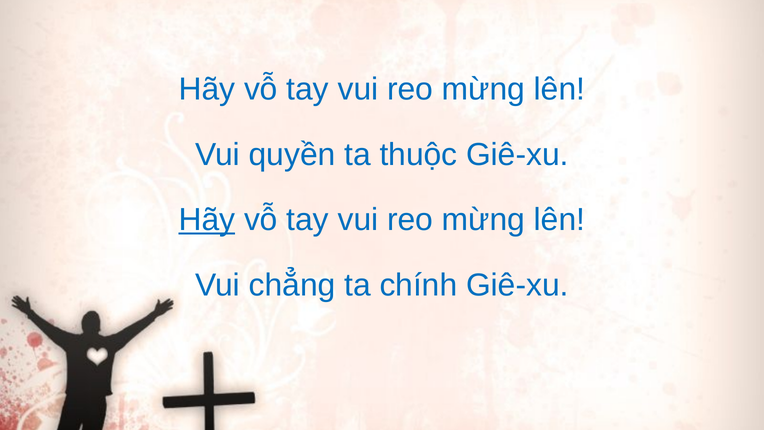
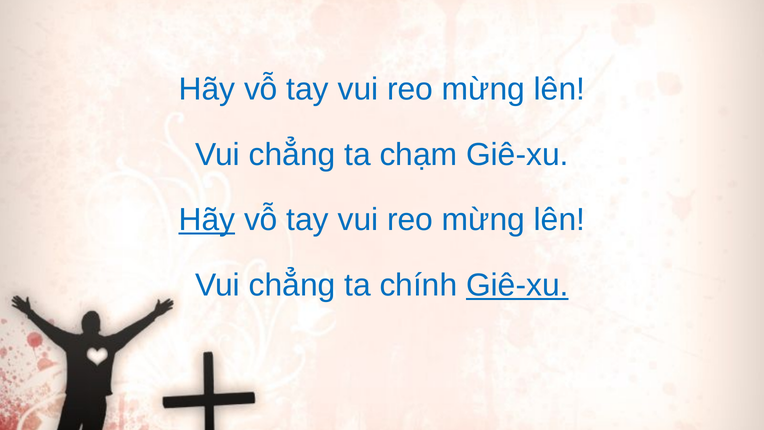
quyền at (292, 155): quyền -> chẳng
thuộc: thuộc -> chạm
Giê-xu at (517, 285) underline: none -> present
